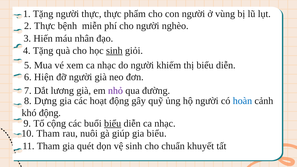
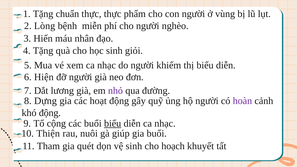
Tặng người: người -> chuẩn
2 Thực: Thực -> Lòng
sinh at (114, 51) underline: present -> none
hoàn colour: blue -> purple
10 Tham: Tham -> Thiện
gia biểu: biểu -> buổi
chuẩn: chuẩn -> hoạch
